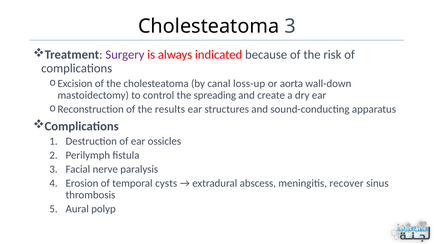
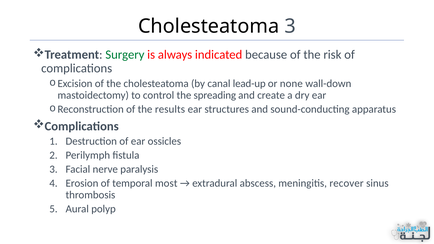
Surgery colour: purple -> green
loss-up: loss-up -> lead-up
aorta: aorta -> none
cysts: cysts -> most
